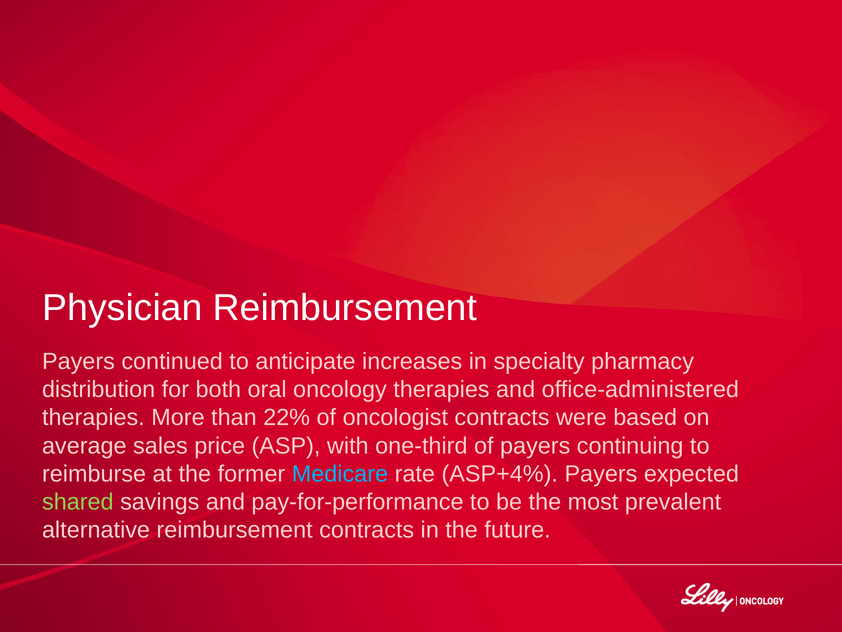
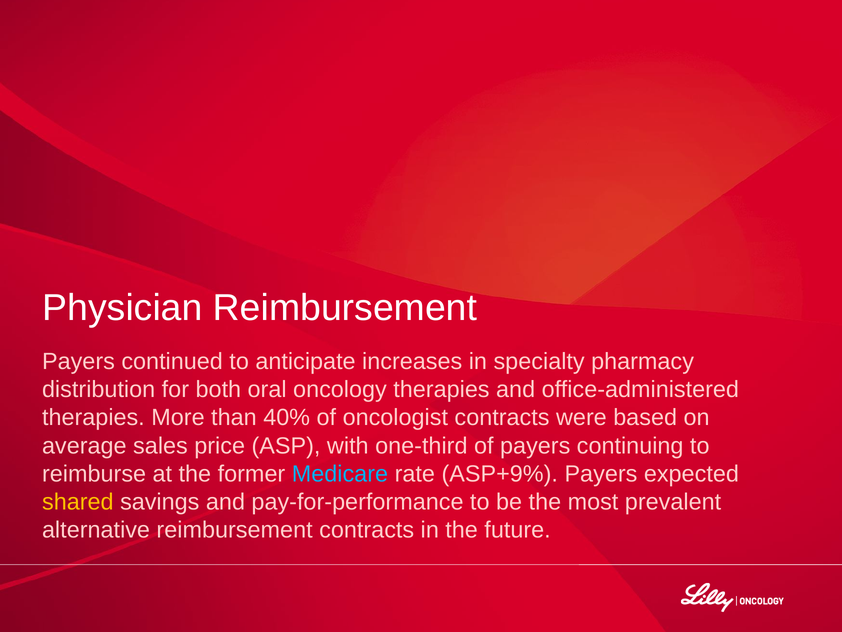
22%: 22% -> 40%
ASP+4%: ASP+4% -> ASP+9%
shared colour: light green -> yellow
